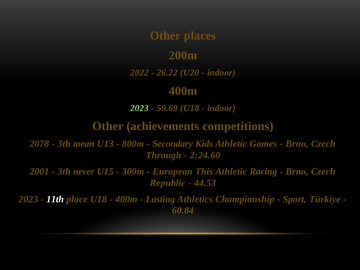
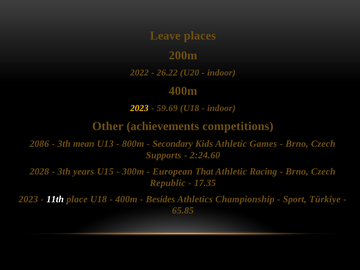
Other at (165, 36): Other -> Leave
2023 at (139, 108) colour: light green -> yellow
2078: 2078 -> 2086
Through: Through -> Supports
2001: 2001 -> 2028
never: never -> years
This: This -> That
44.53: 44.53 -> 17.35
Lasting: Lasting -> Besides
60.84: 60.84 -> 65.85
